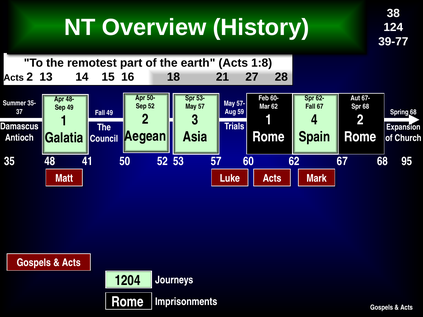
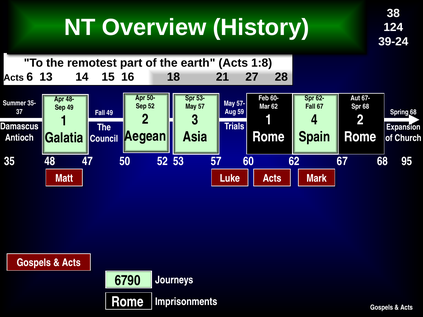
39-77: 39-77 -> 39-24
Acts 2: 2 -> 6
41: 41 -> 47
1204: 1204 -> 6790
